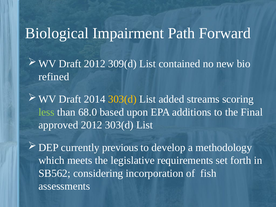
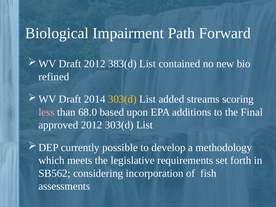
309(d: 309(d -> 383(d
less colour: light green -> pink
previous: previous -> possible
